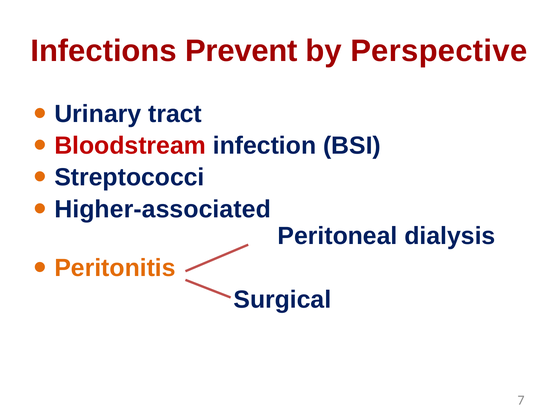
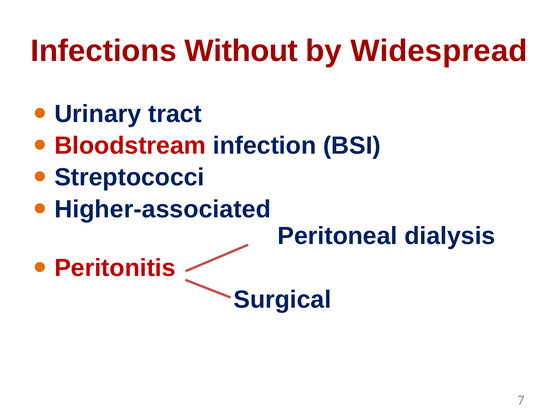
Prevent: Prevent -> Without
Perspective: Perspective -> Widespread
Peritonitis colour: orange -> red
